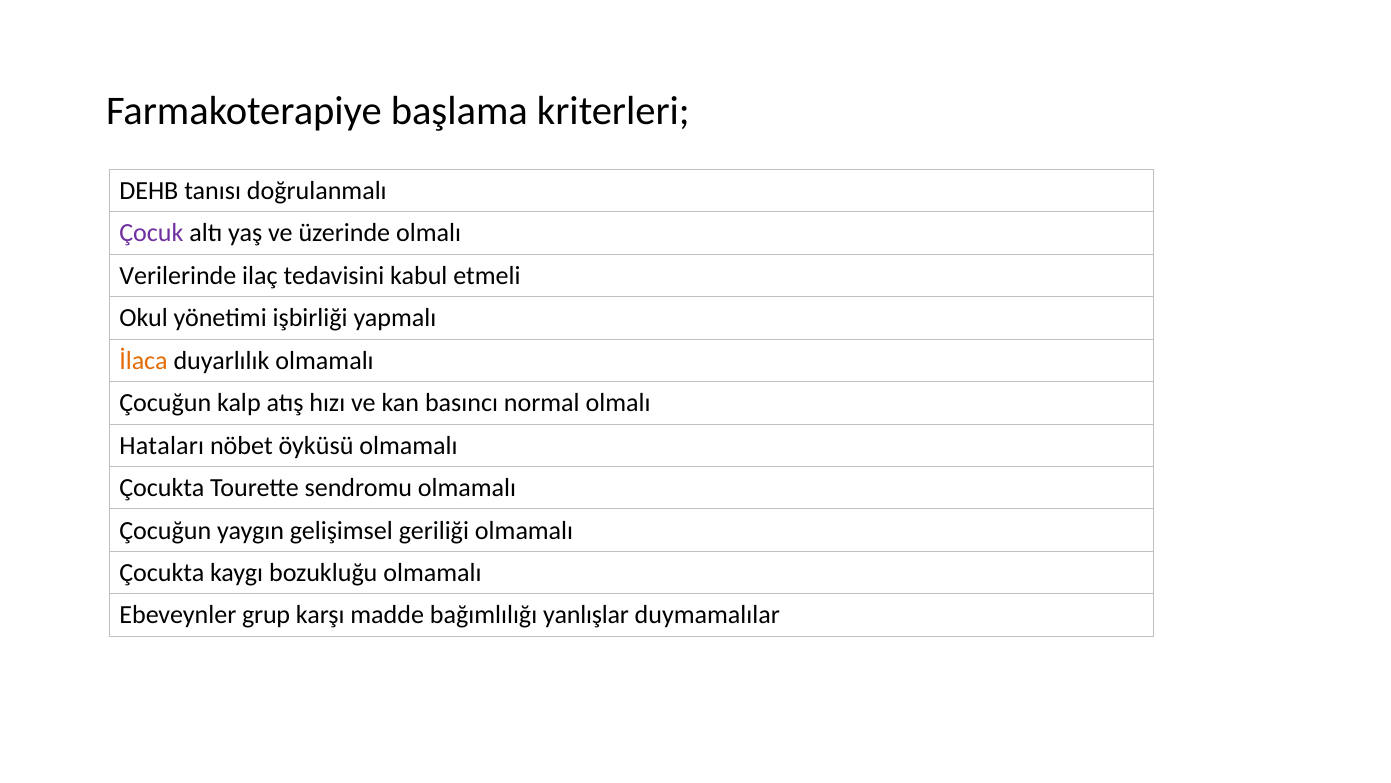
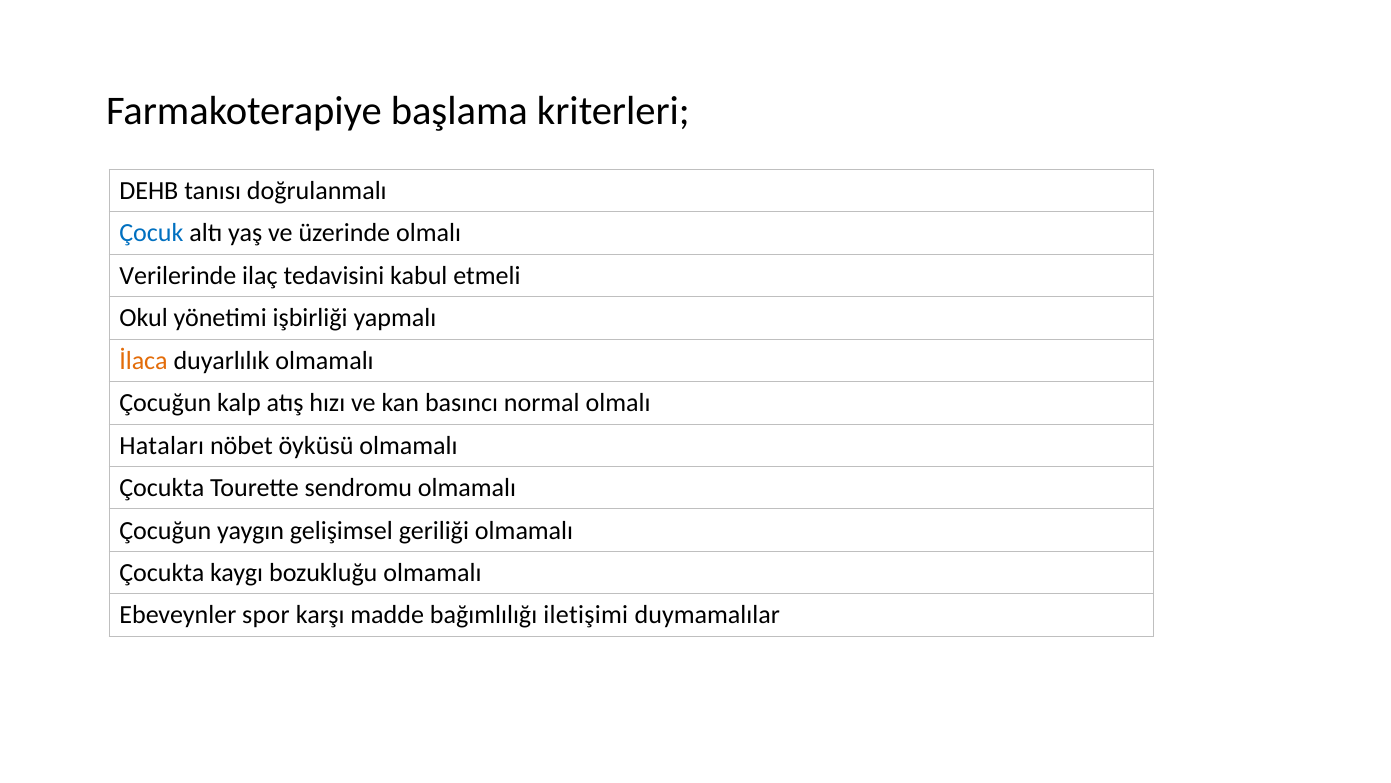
Çocuk colour: purple -> blue
grup: grup -> spor
yanlışlar: yanlışlar -> iletişimi
